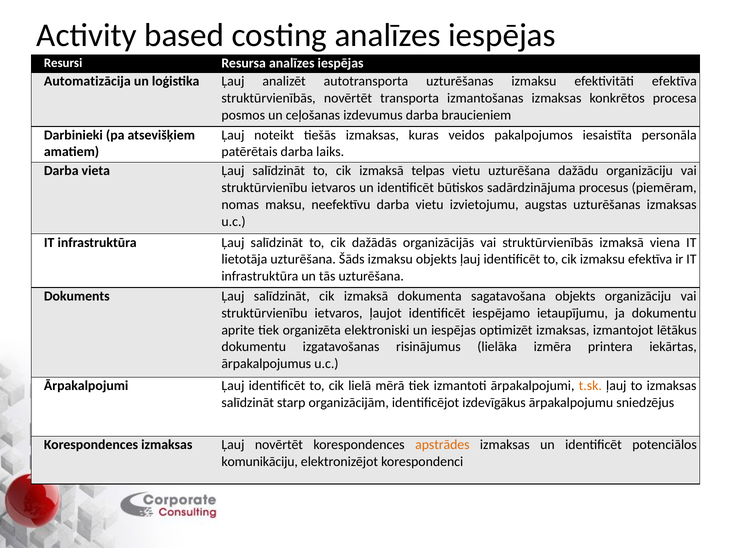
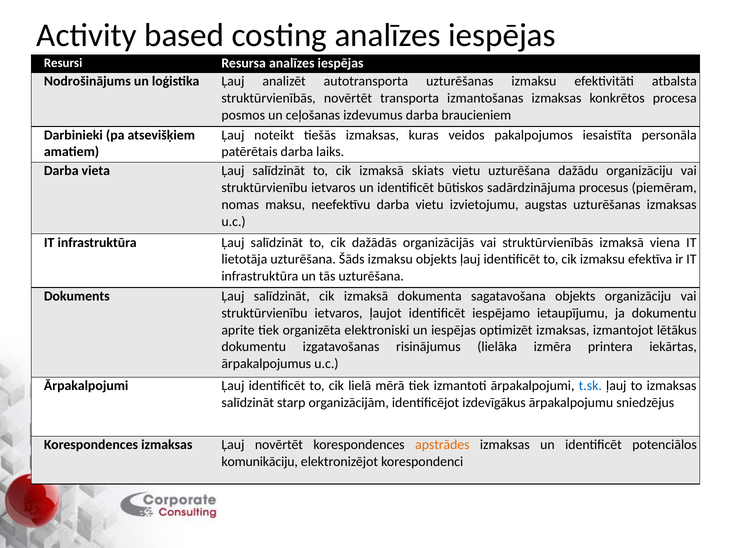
Automatizācija: Automatizācija -> Nodrošinājums
efektivitāti efektīva: efektīva -> atbalsta
telpas: telpas -> skiats
t.sk colour: orange -> blue
